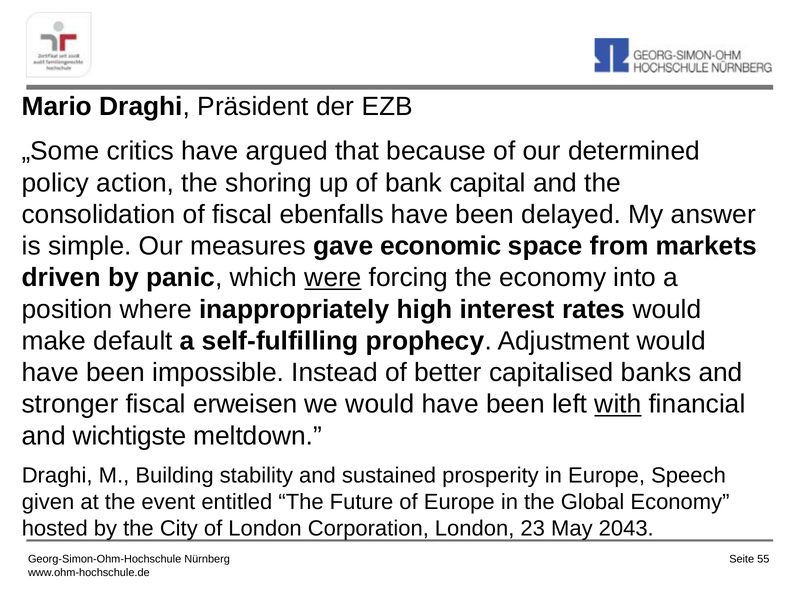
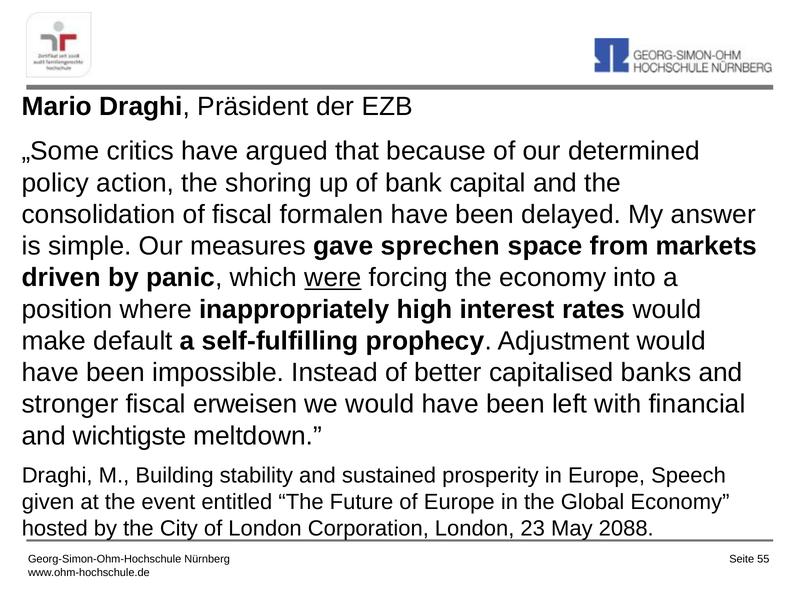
ebenfalls: ebenfalls -> formalen
economic: economic -> sprechen
with underline: present -> none
2043: 2043 -> 2088
